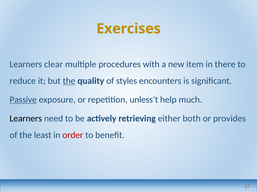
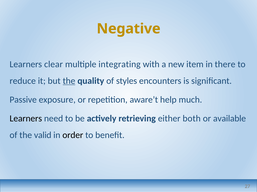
Exercises: Exercises -> Negative
procedures: procedures -> integrating
Passive underline: present -> none
unless’t: unless’t -> aware’t
provides: provides -> available
least: least -> valid
order colour: red -> black
